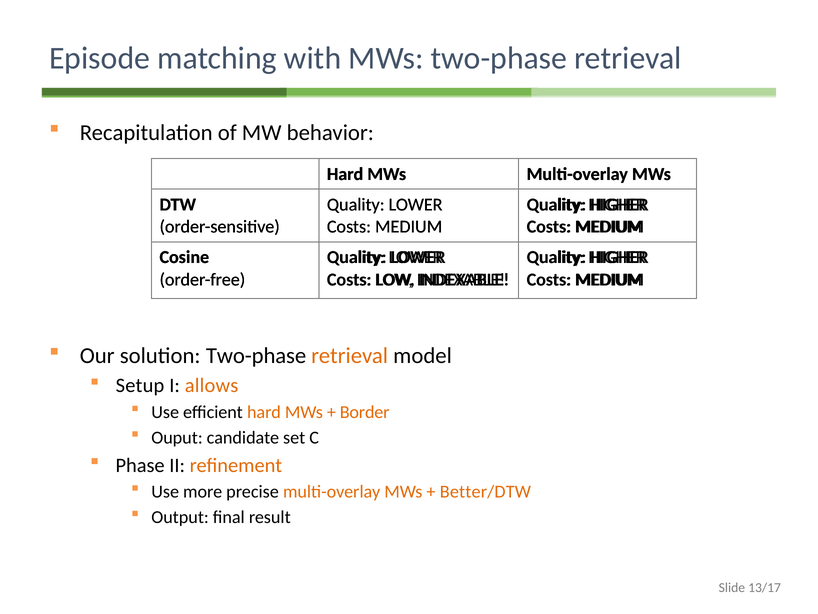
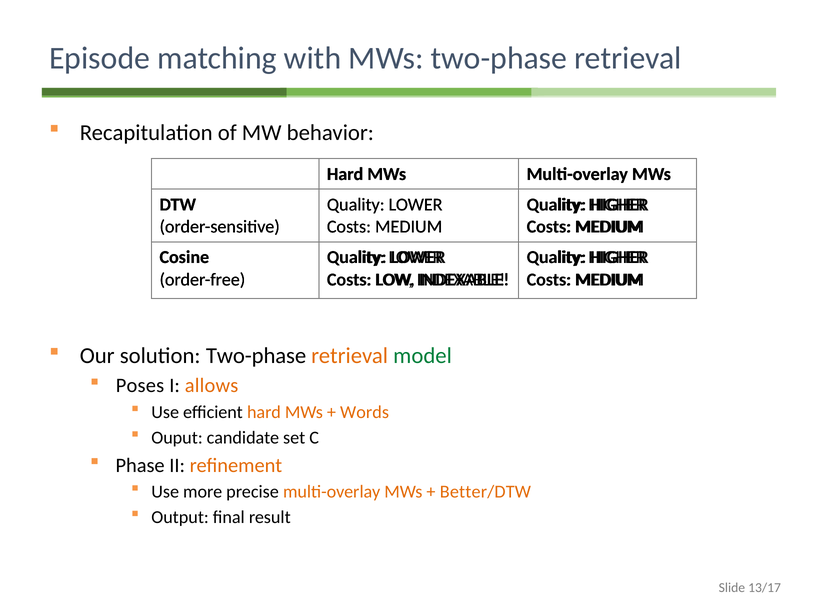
model colour: black -> green
Setup: Setup -> Poses
Border: Border -> Words
